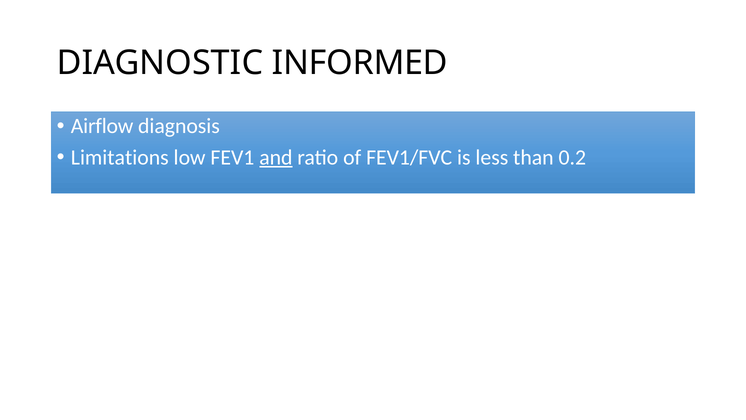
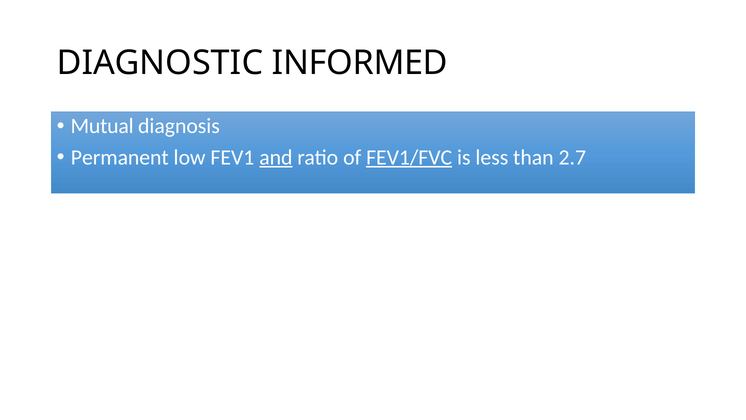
Airflow: Airflow -> Mutual
Limitations: Limitations -> Permanent
FEV1/FVC underline: none -> present
0.2: 0.2 -> 2.7
